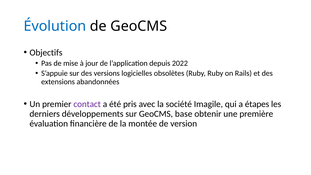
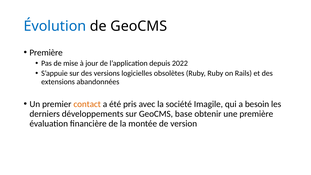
Objectifs at (46, 53): Objectifs -> Première
contact colour: purple -> orange
étapes: étapes -> besoin
